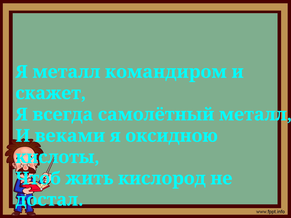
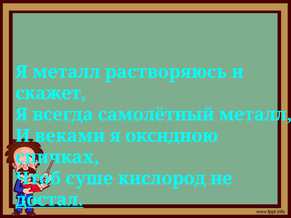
командиром: командиром -> растворяюсь
кислоты: кислоты -> спичках
жить: жить -> суше
достал underline: none -> present
